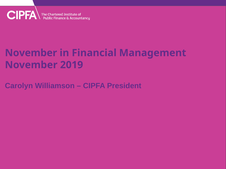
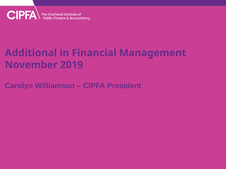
November at (31, 53): November -> Additional
